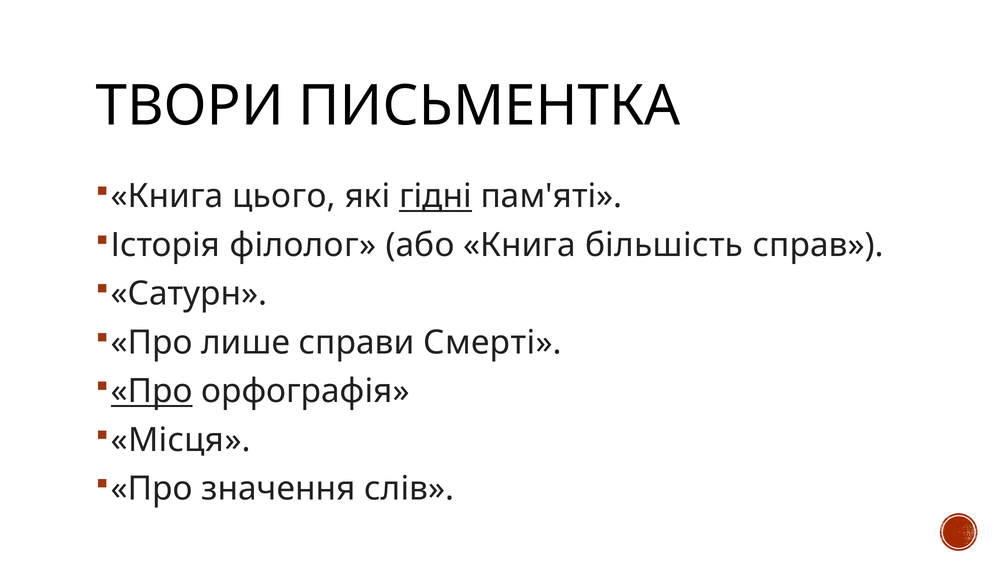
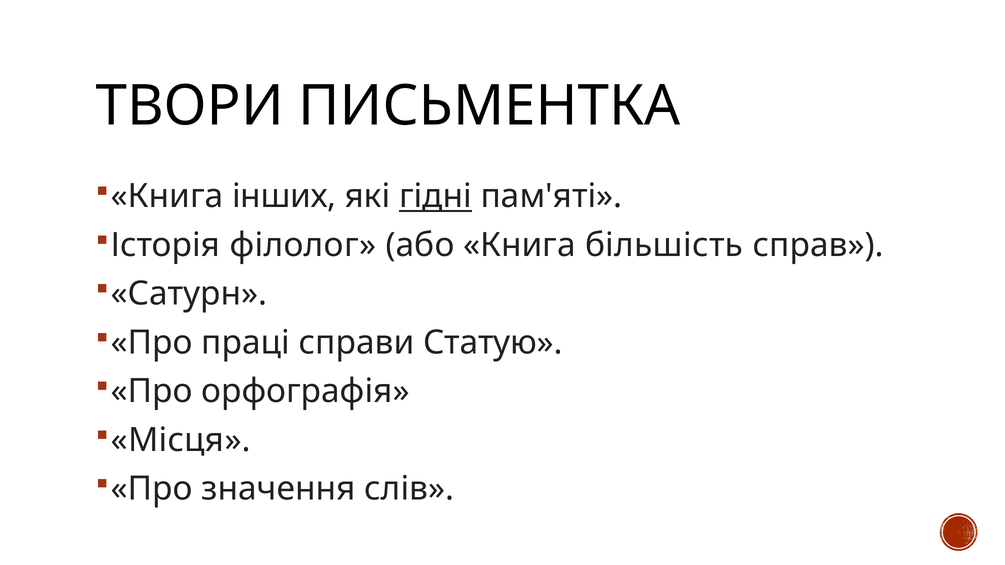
цього: цього -> інших
лише: лише -> праці
Смерті: Смерті -> Статую
Про at (152, 392) underline: present -> none
